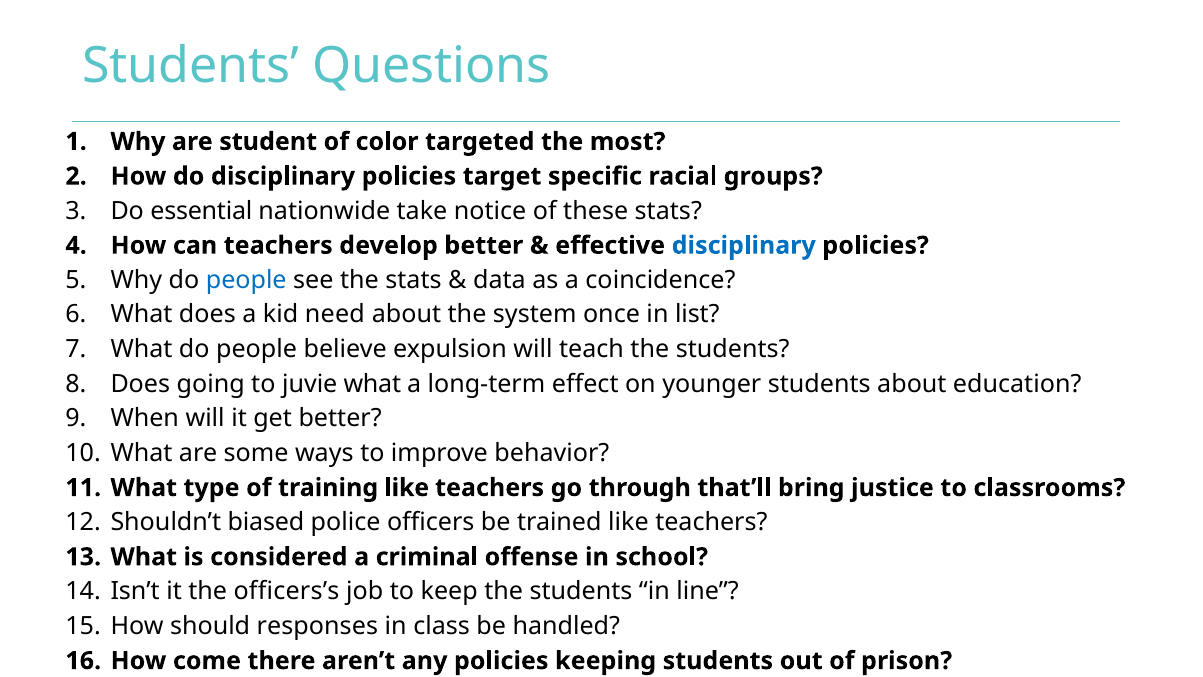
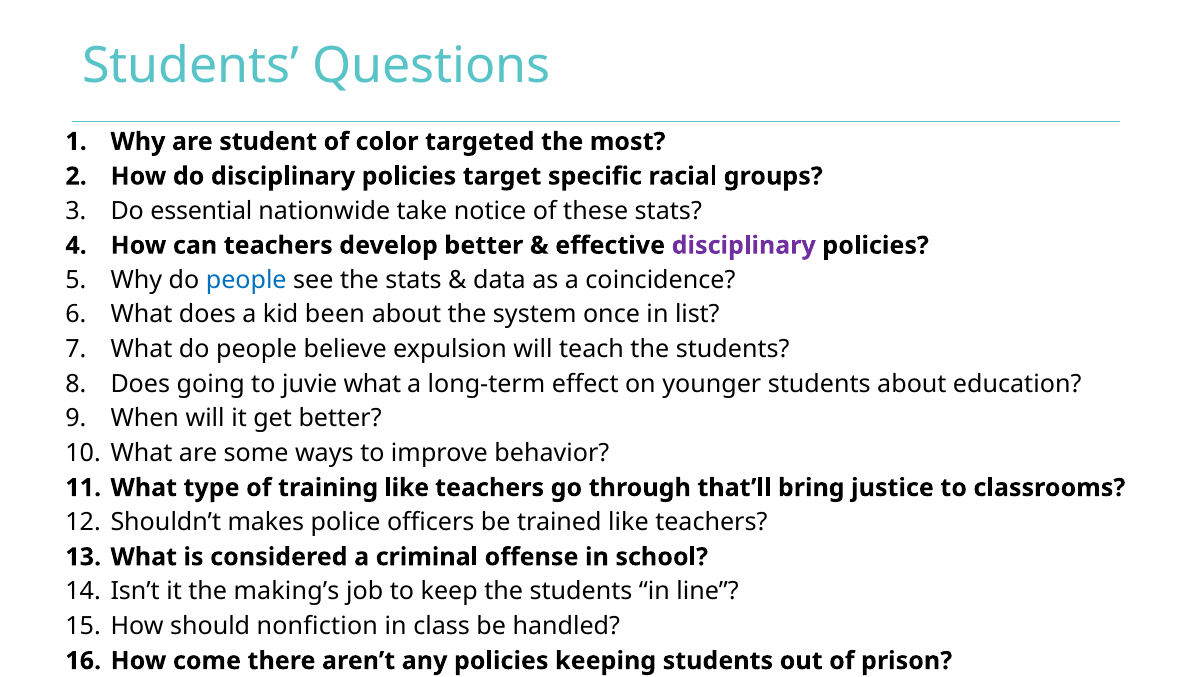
disciplinary at (744, 245) colour: blue -> purple
need: need -> been
biased: biased -> makes
officers’s: officers’s -> making’s
responses: responses -> nonfiction
